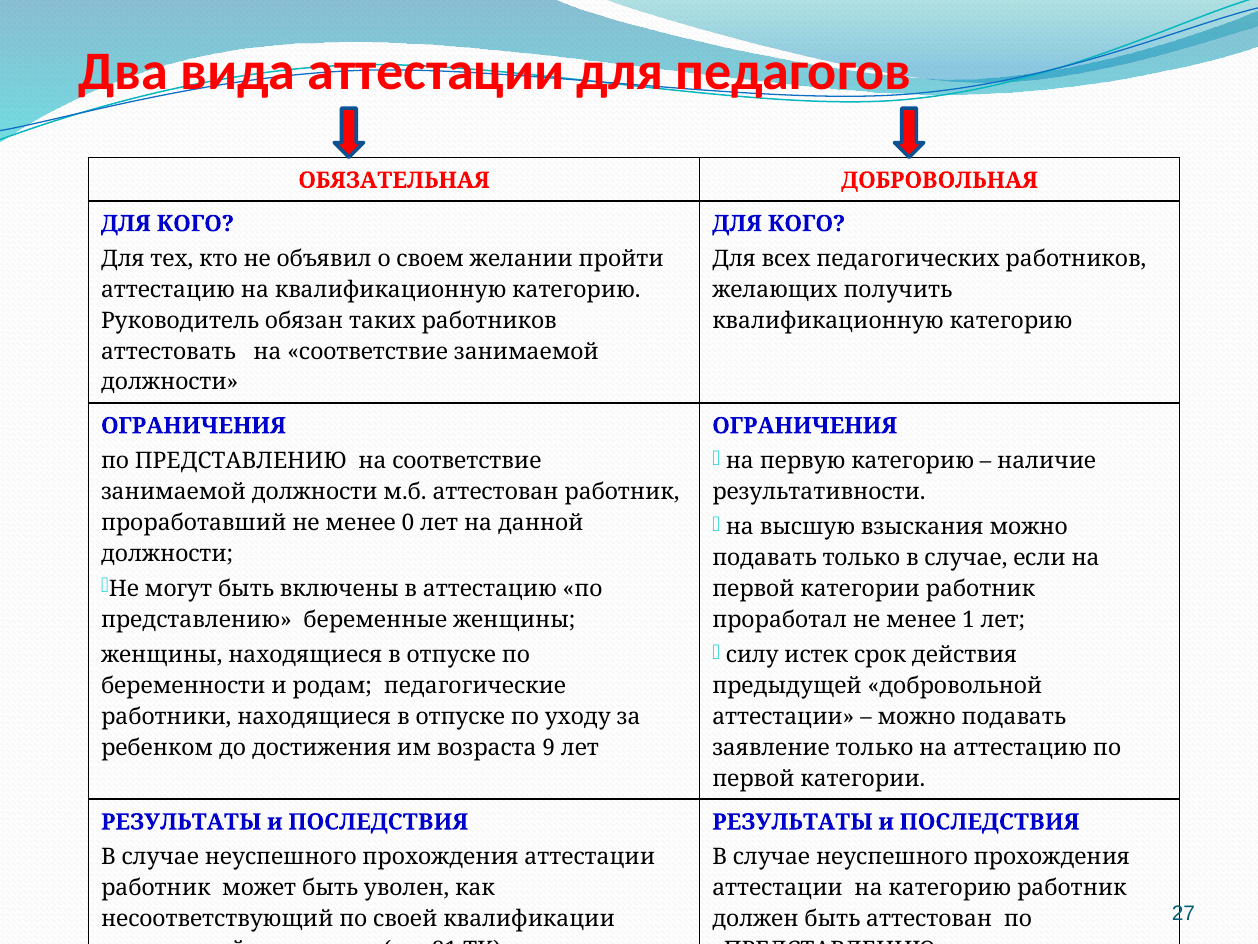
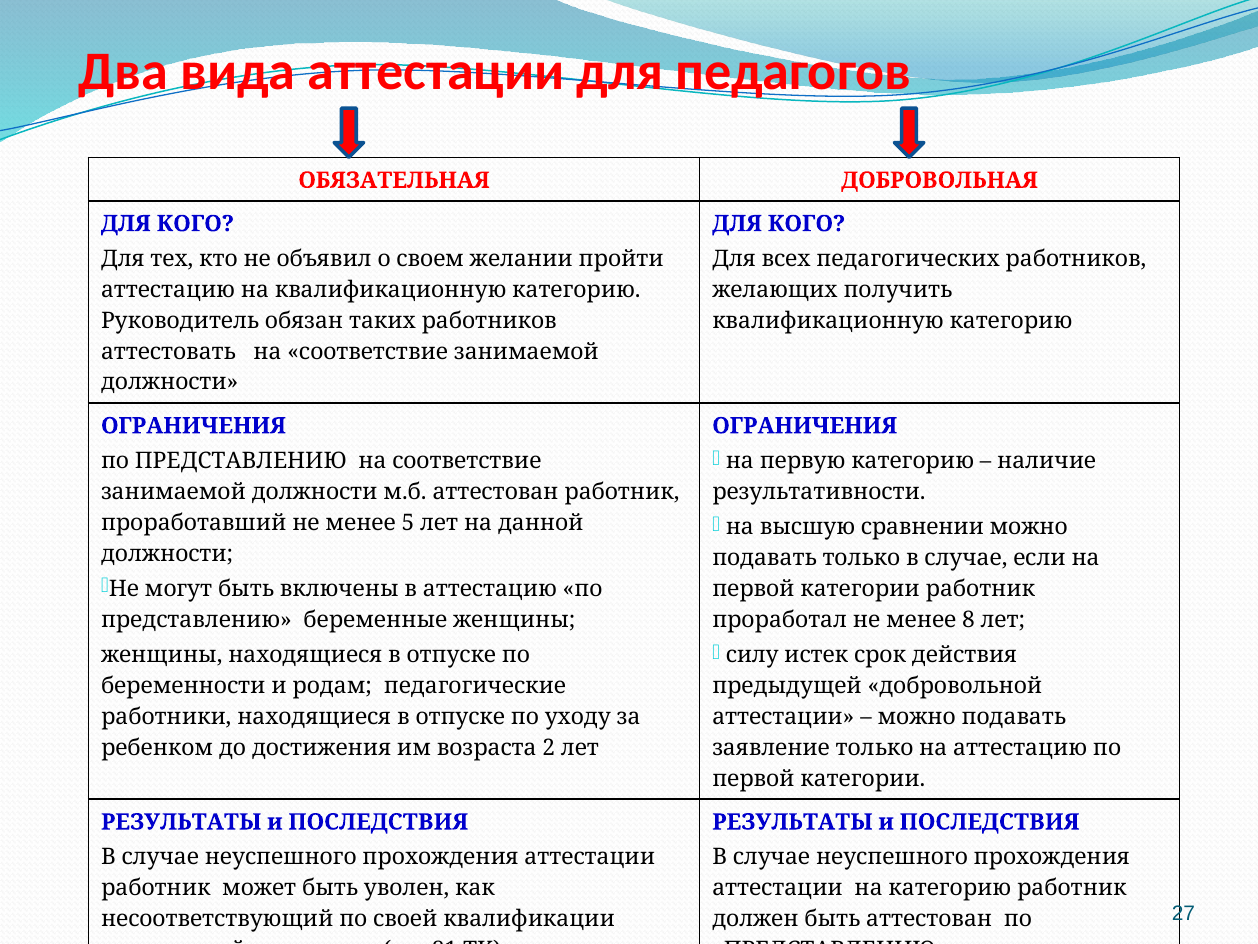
0: 0 -> 5
взыскания: взыскания -> сравнении
1: 1 -> 8
9: 9 -> 2
